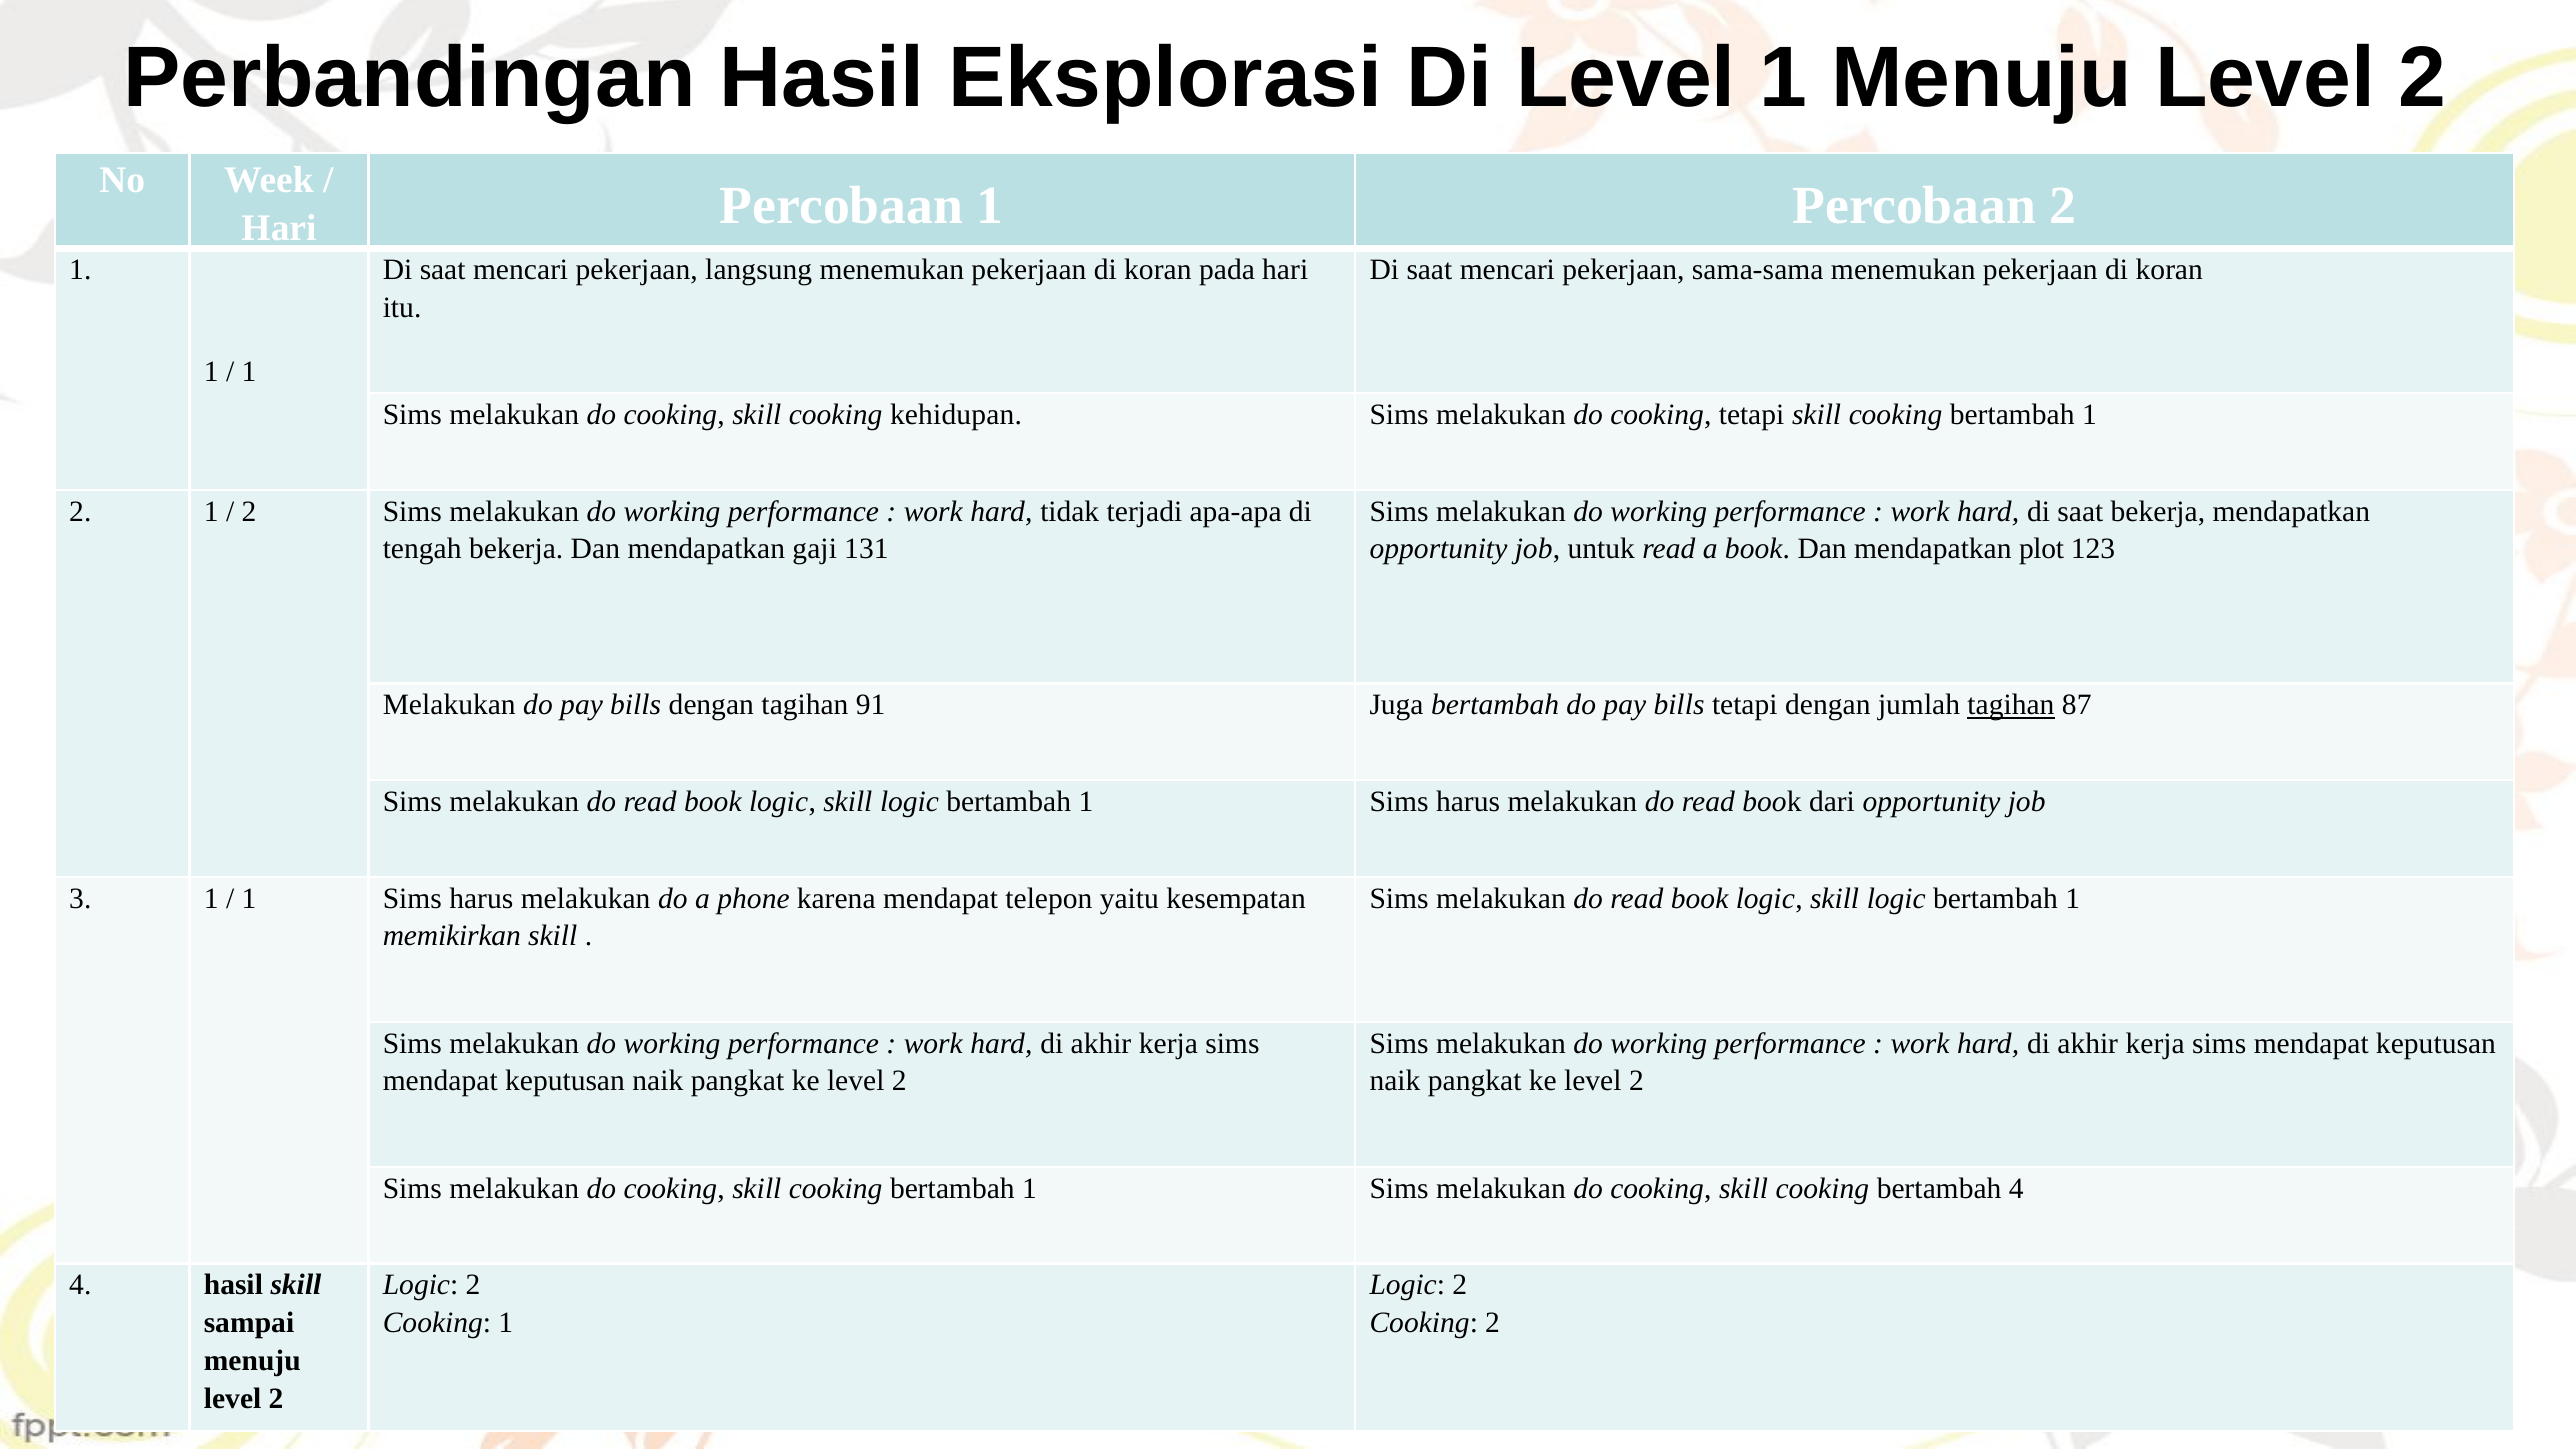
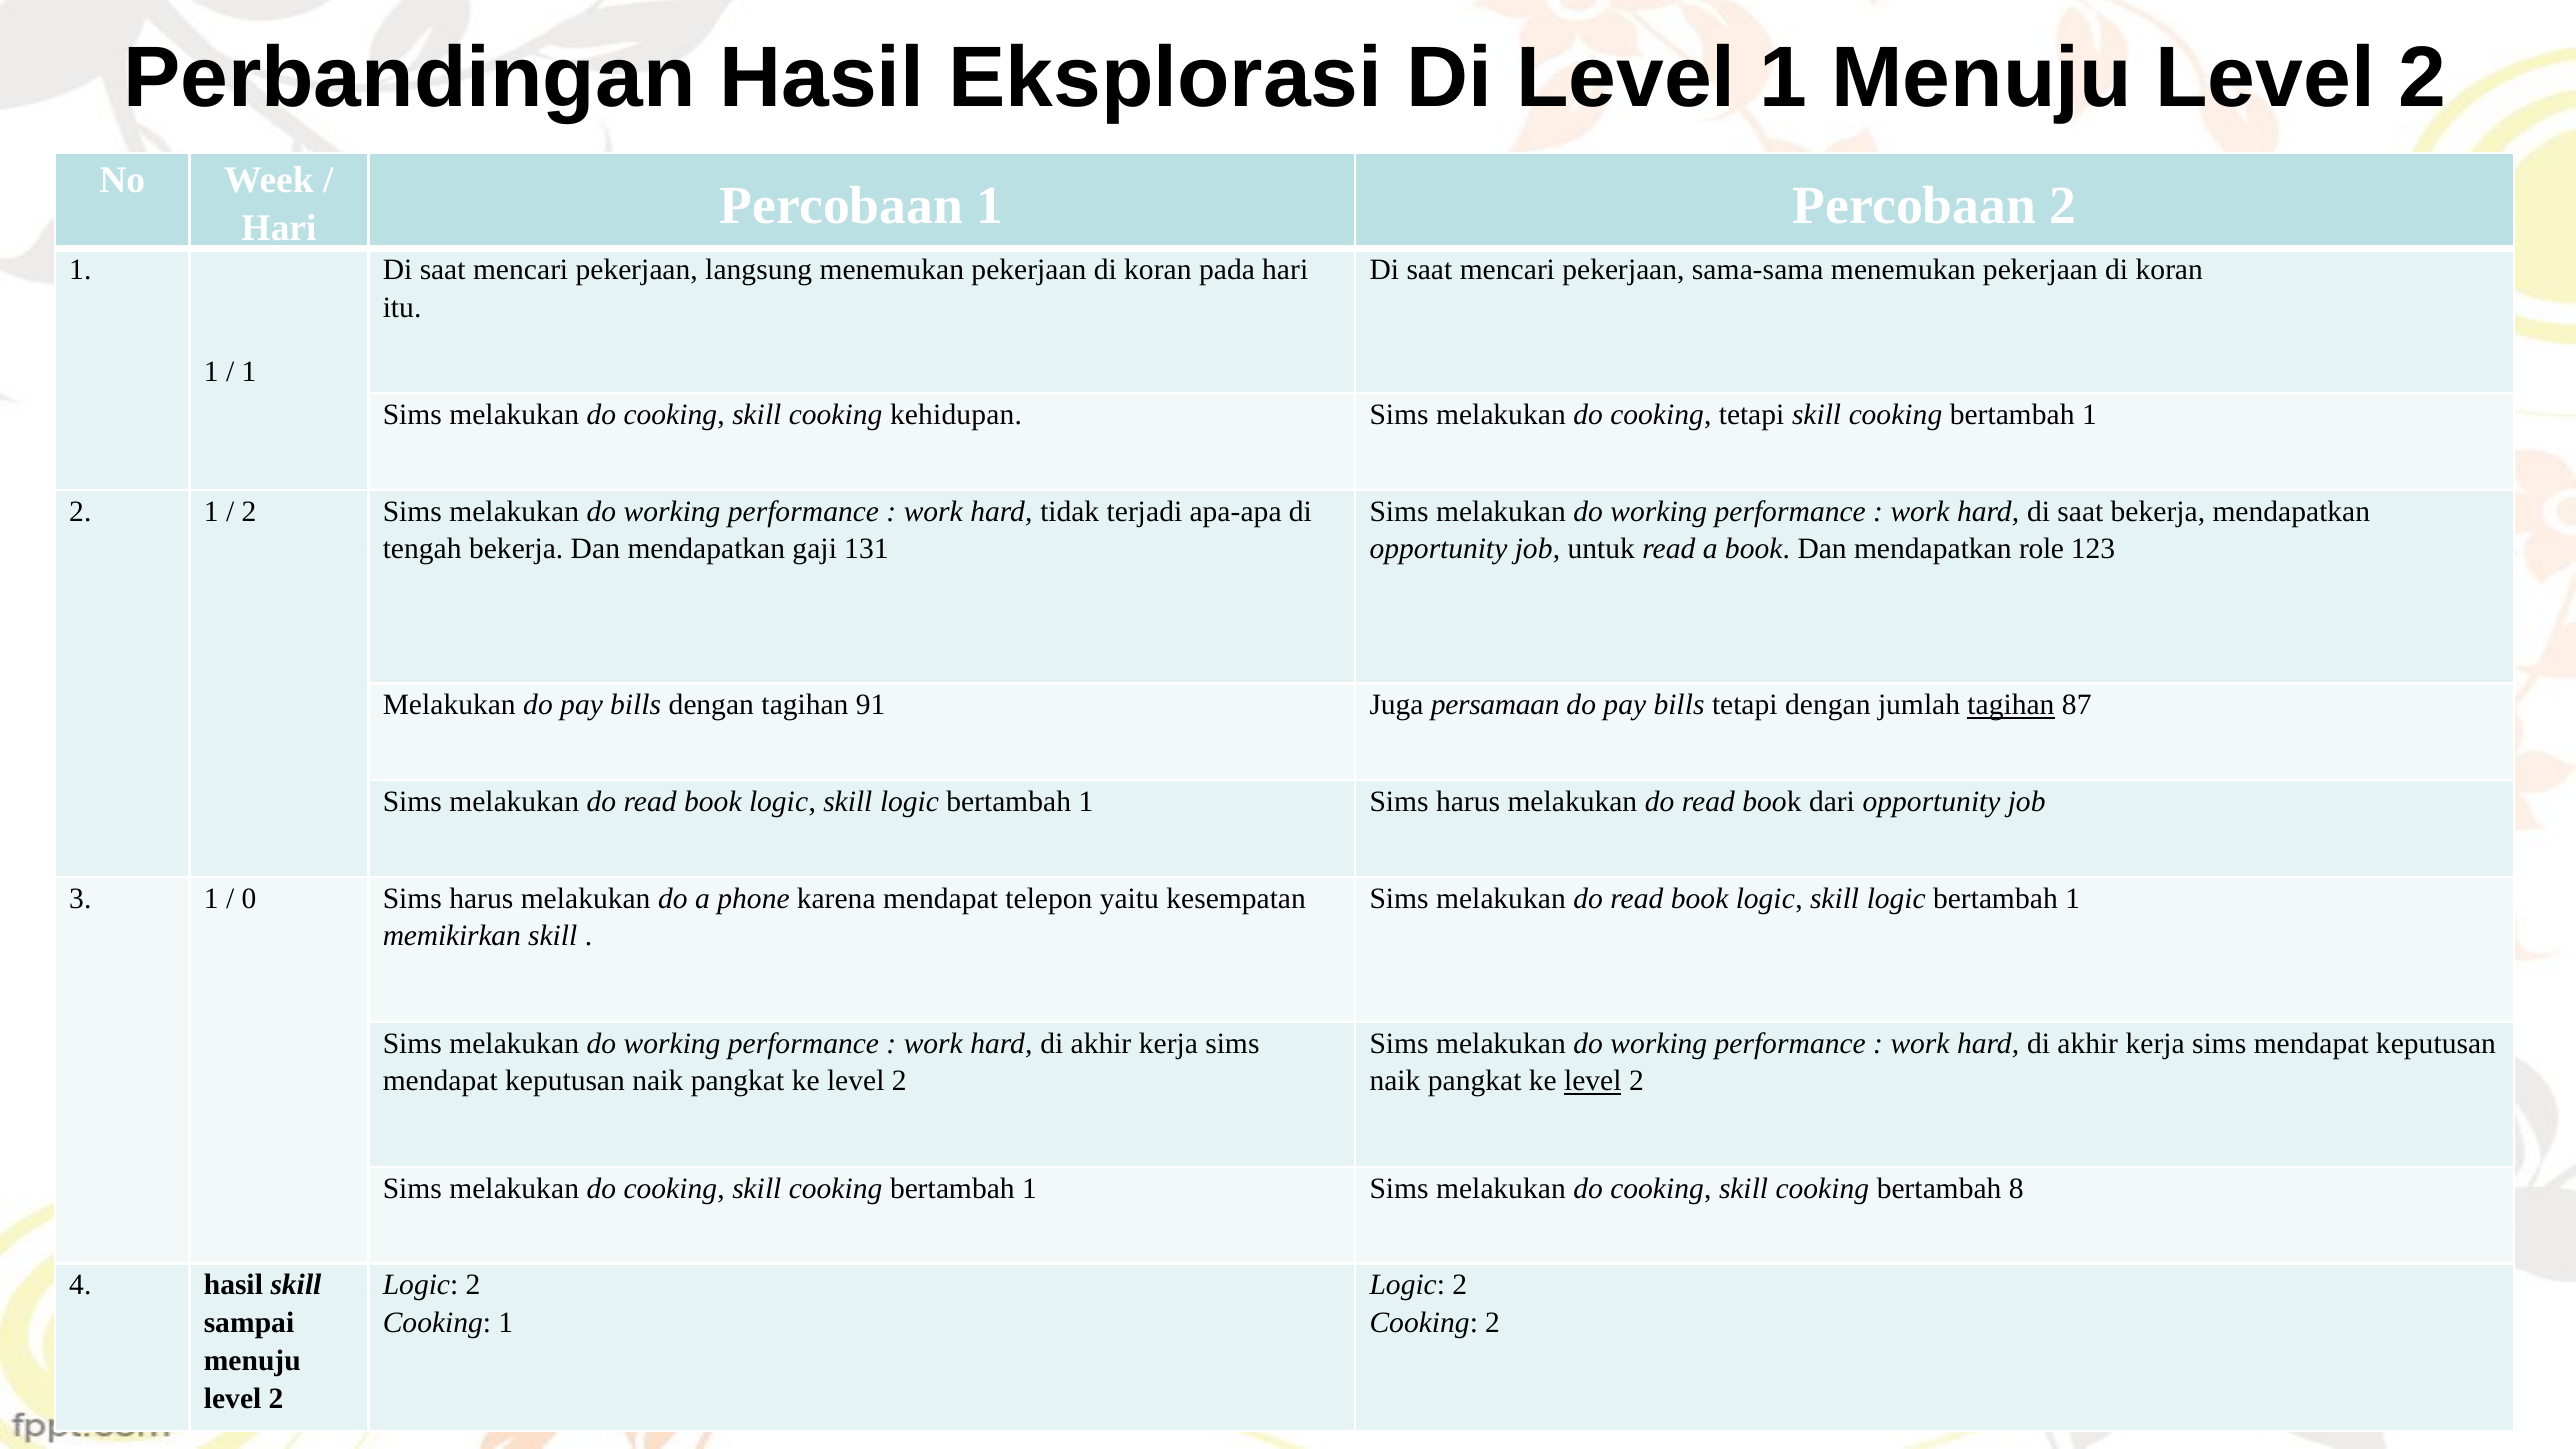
plot: plot -> role
Juga bertambah: bertambah -> persamaan
1 at (249, 898): 1 -> 0
level at (1593, 1081) underline: none -> present
bertambah 4: 4 -> 8
